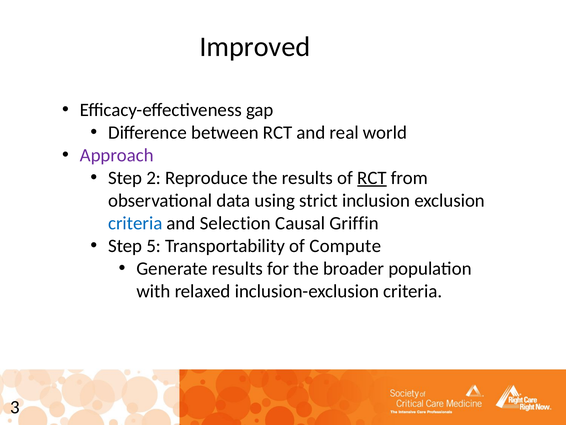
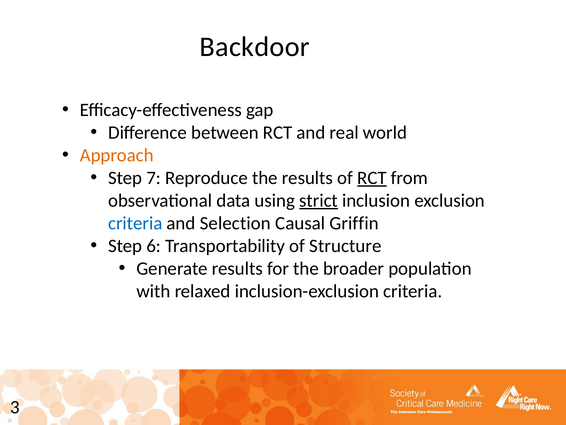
Improved: Improved -> Backdoor
Approach colour: purple -> orange
2: 2 -> 7
strict underline: none -> present
5: 5 -> 6
Compute: Compute -> Structure
